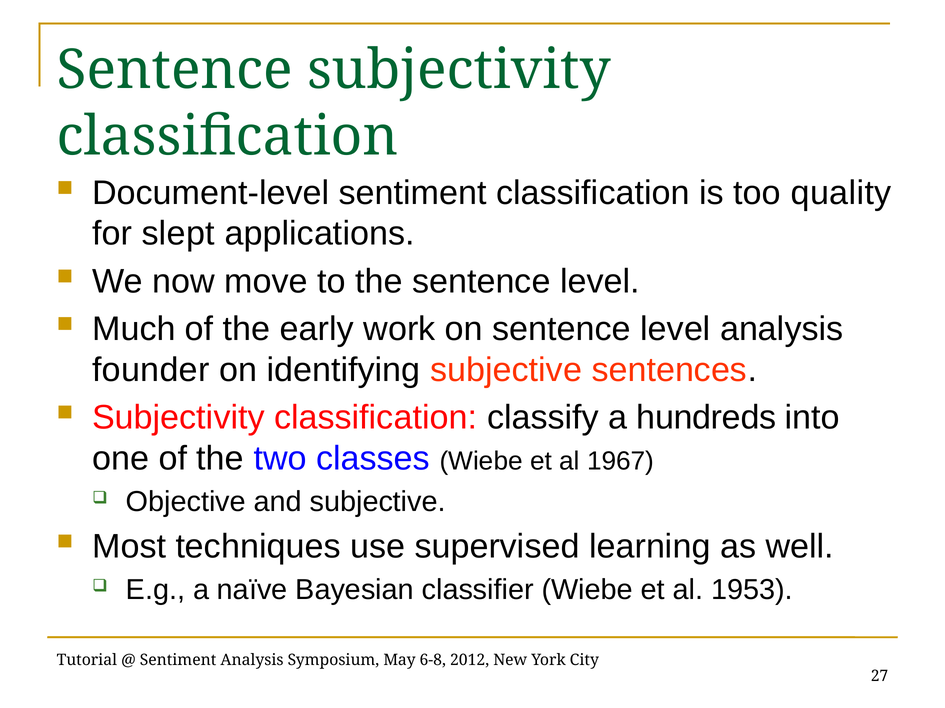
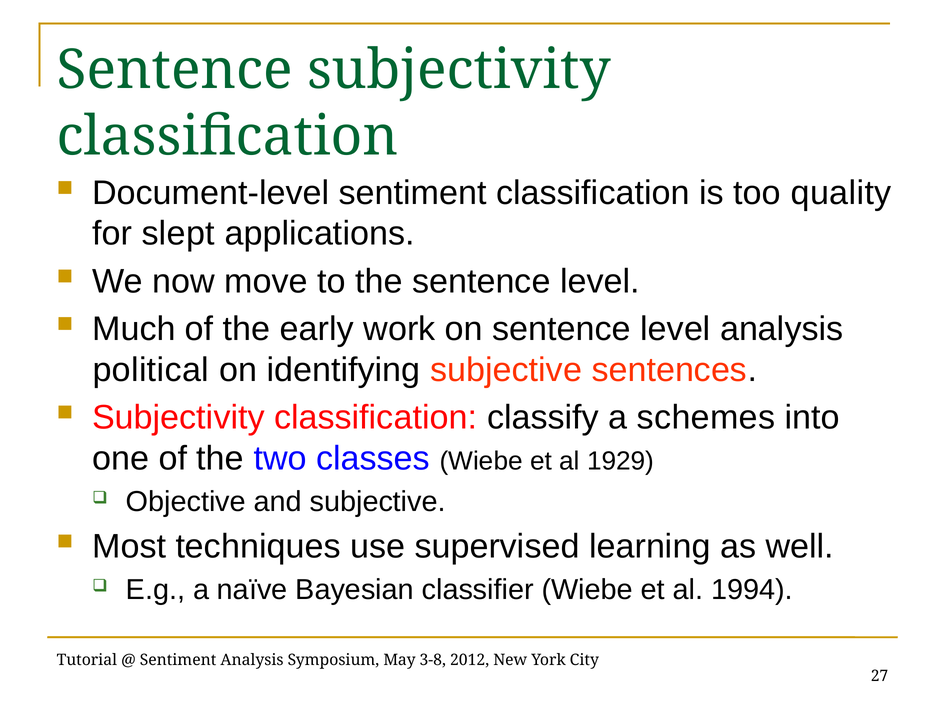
founder: founder -> political
hundreds: hundreds -> schemes
1967: 1967 -> 1929
1953: 1953 -> 1994
6-8: 6-8 -> 3-8
